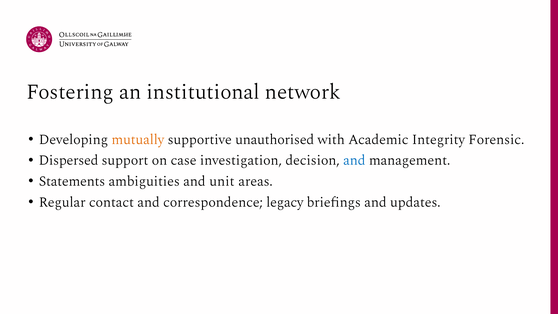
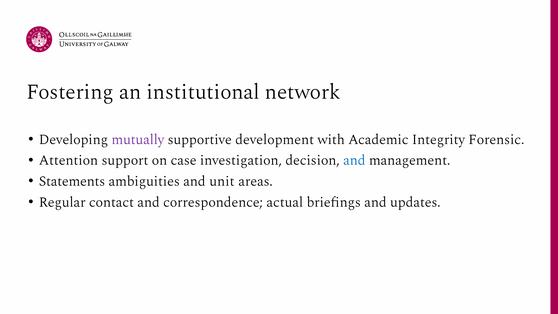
mutually colour: orange -> purple
unauthorised: unauthorised -> development
Dispersed: Dispersed -> Attention
legacy: legacy -> actual
